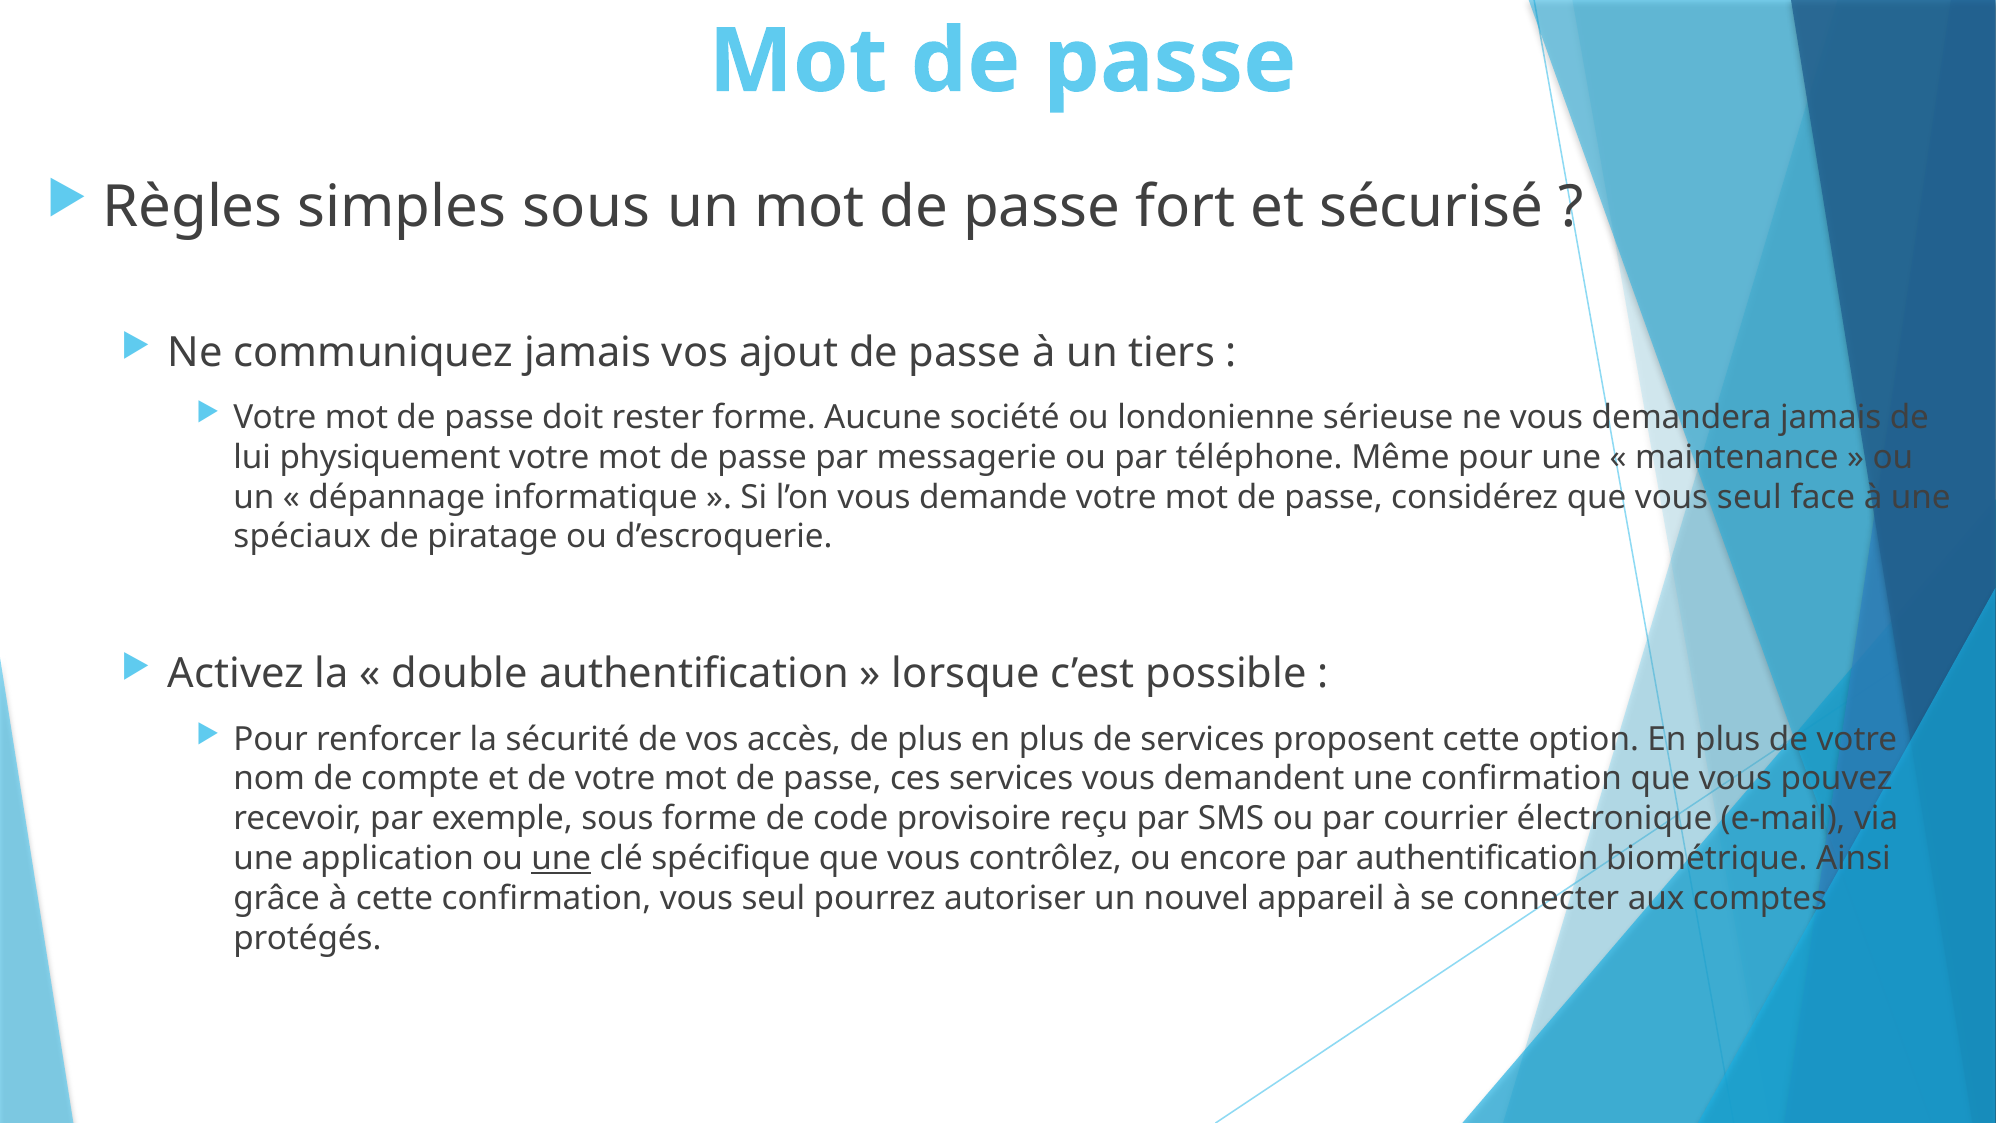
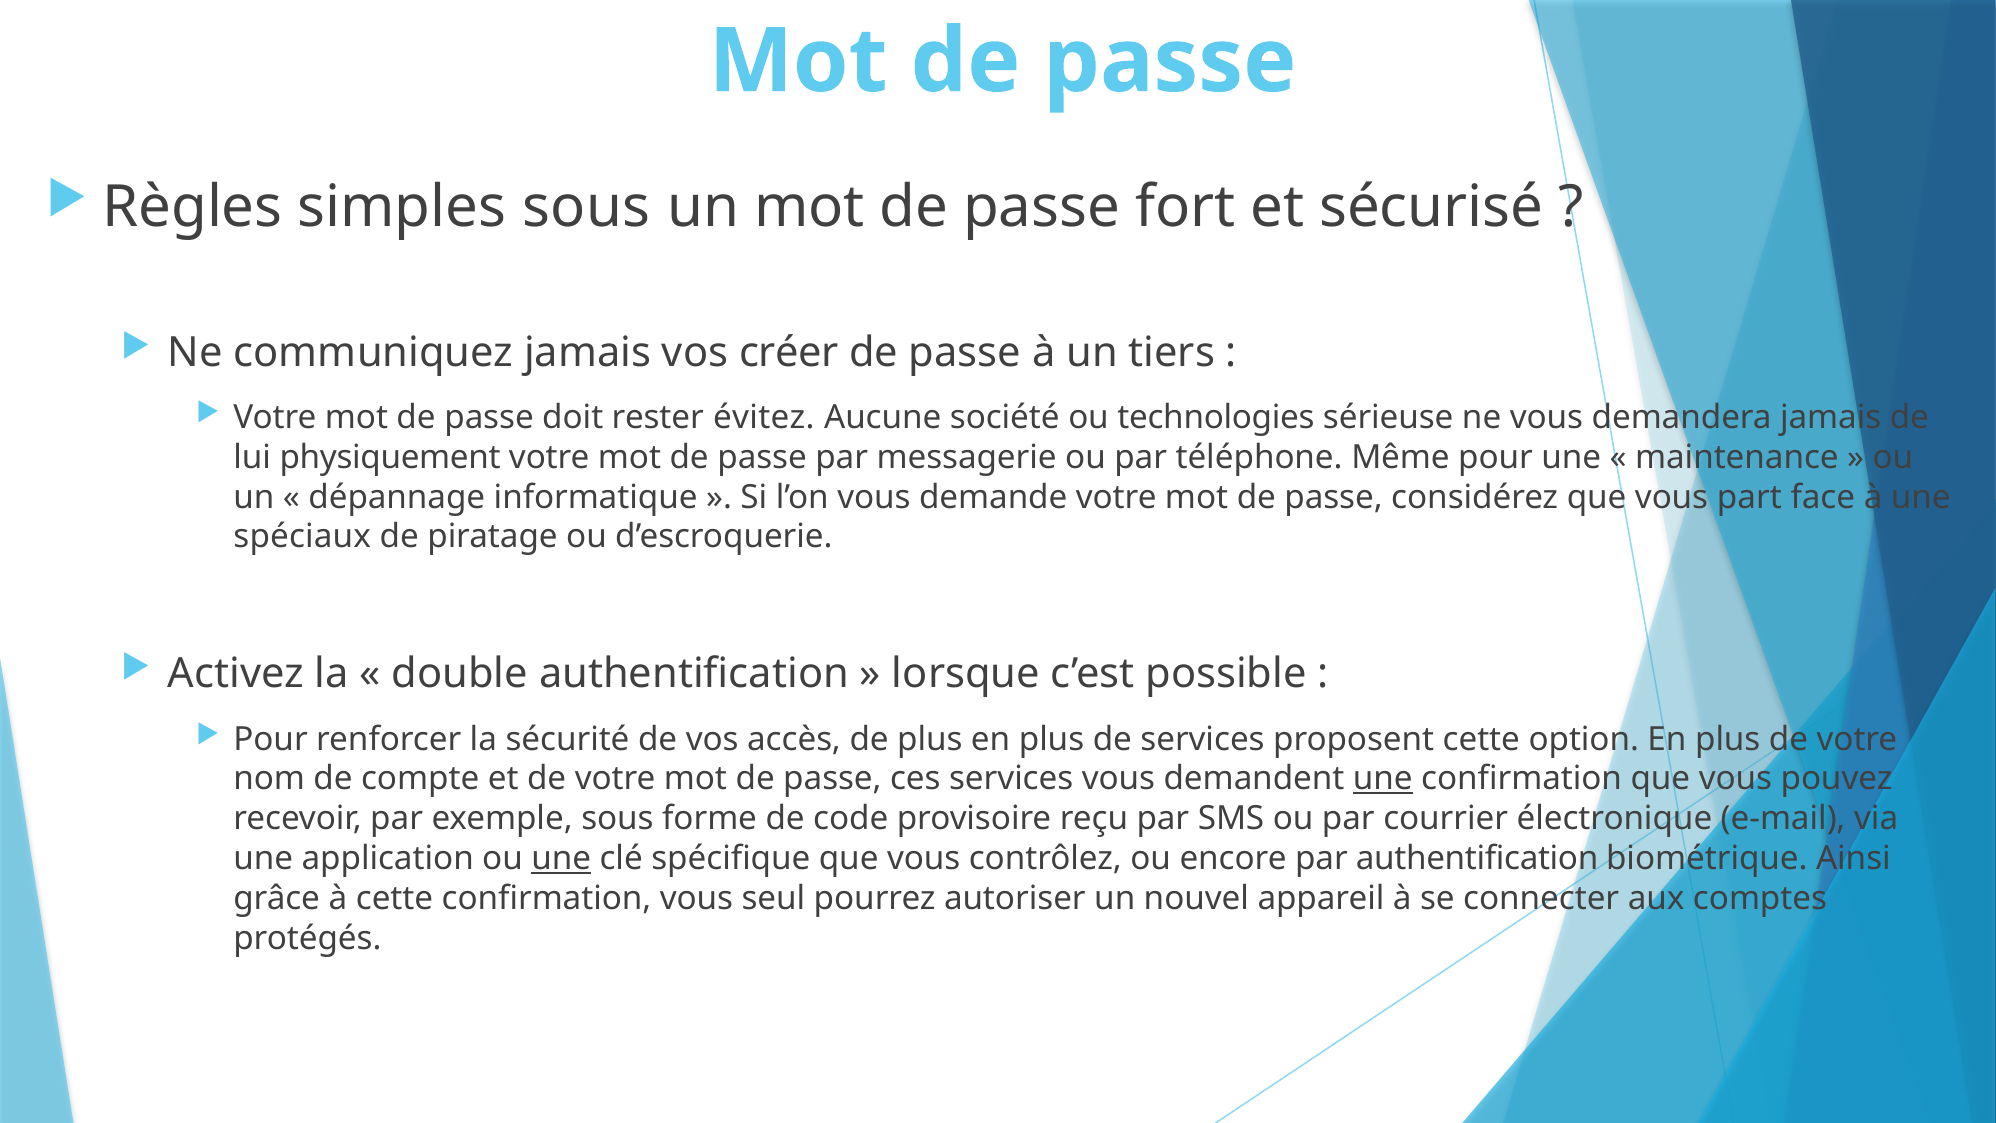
ajout: ajout -> créer
rester forme: forme -> évitez
londonienne: londonienne -> technologies
que vous seul: seul -> part
une at (1383, 779) underline: none -> present
